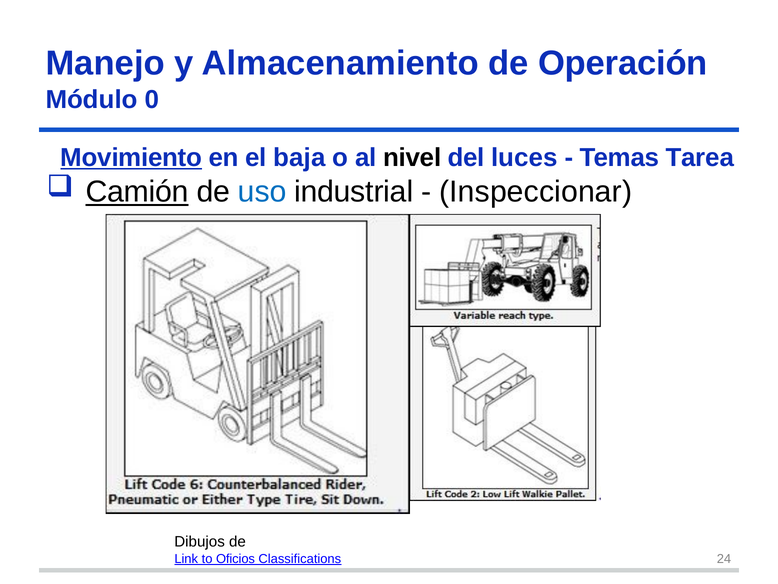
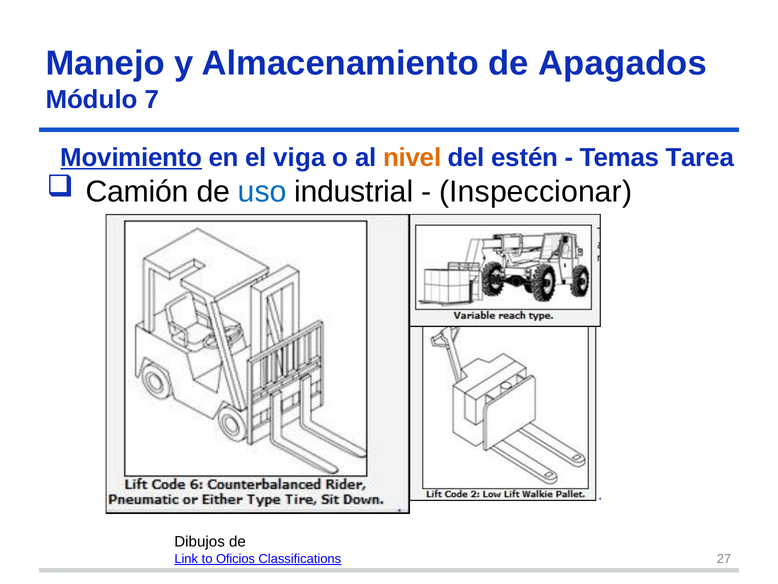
Operación: Operación -> Apagados
0: 0 -> 7
baja: baja -> viga
nivel colour: black -> orange
luces: luces -> estén
Camión underline: present -> none
24: 24 -> 27
